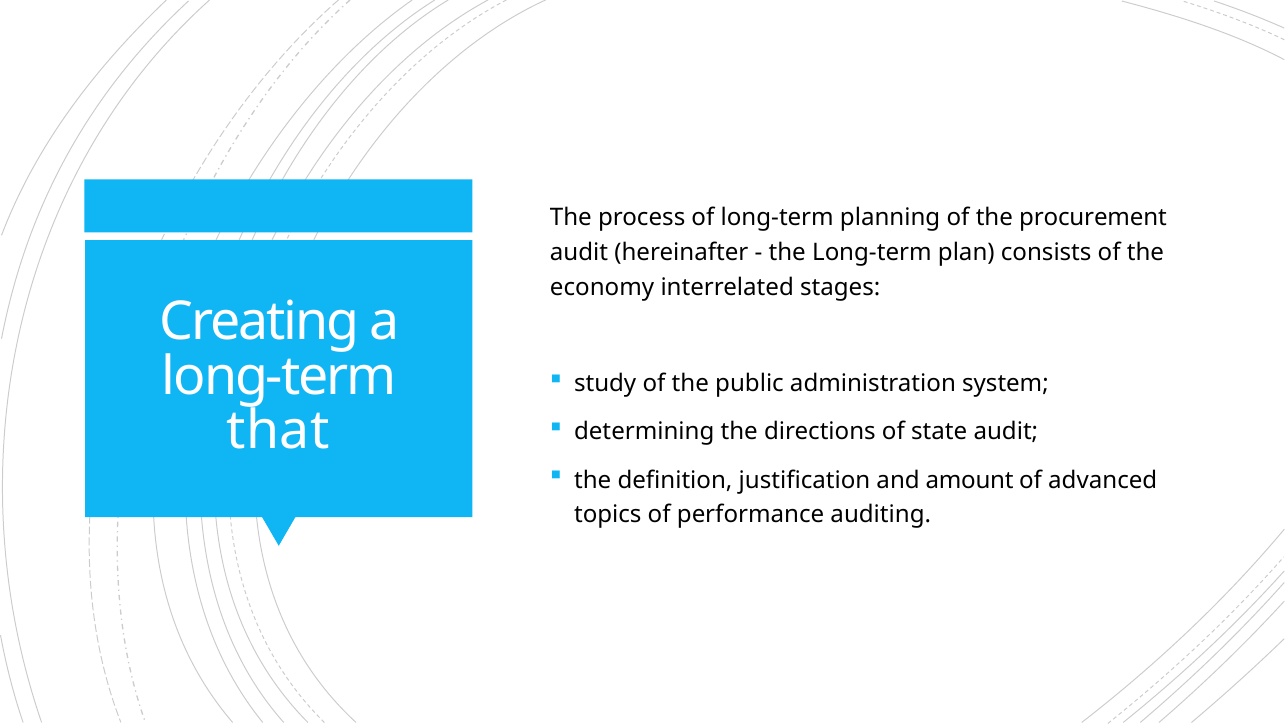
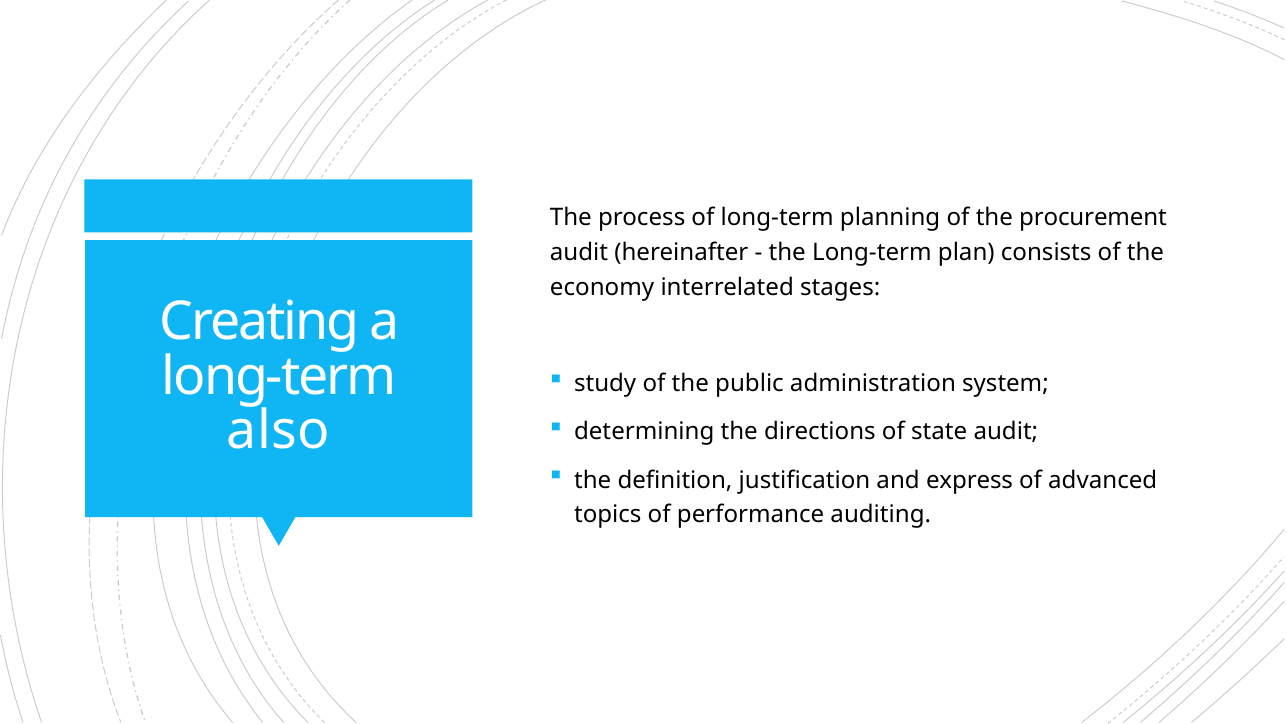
that: that -> also
amount: amount -> express
